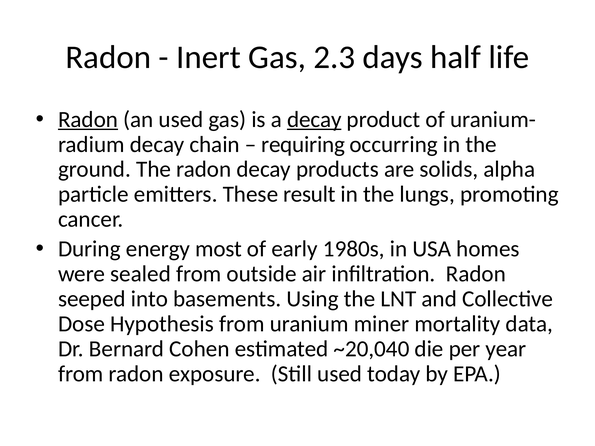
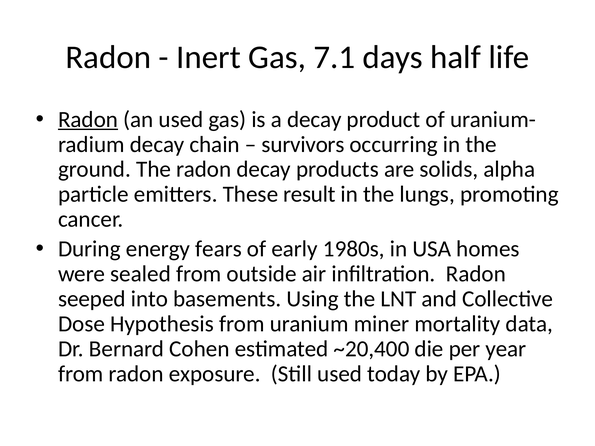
2.3: 2.3 -> 7.1
decay at (314, 119) underline: present -> none
requiring: requiring -> survivors
most: most -> fears
~20,040: ~20,040 -> ~20,400
